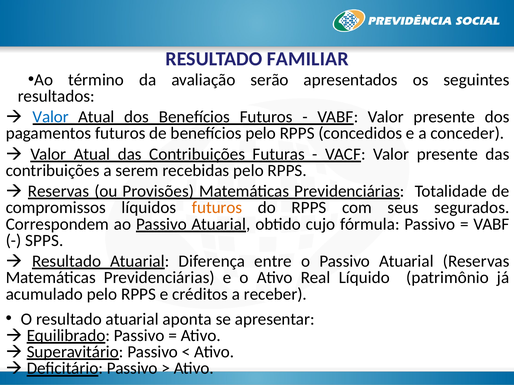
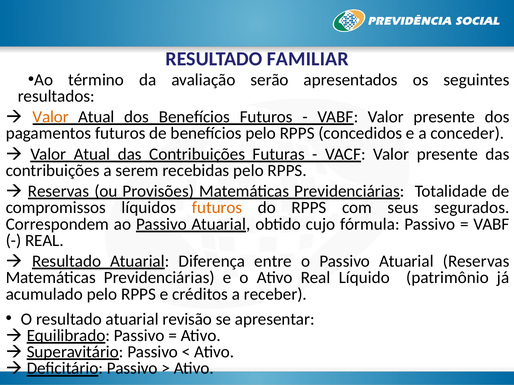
Valor at (51, 117) colour: blue -> orange
SPPS at (44, 241): SPPS -> REAL
aponta: aponta -> revisão
